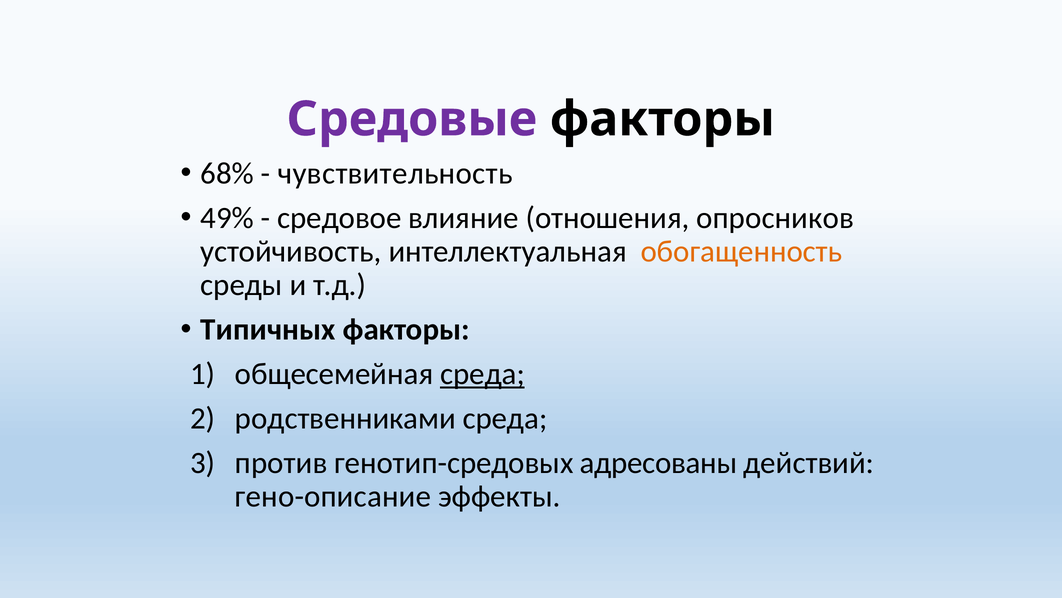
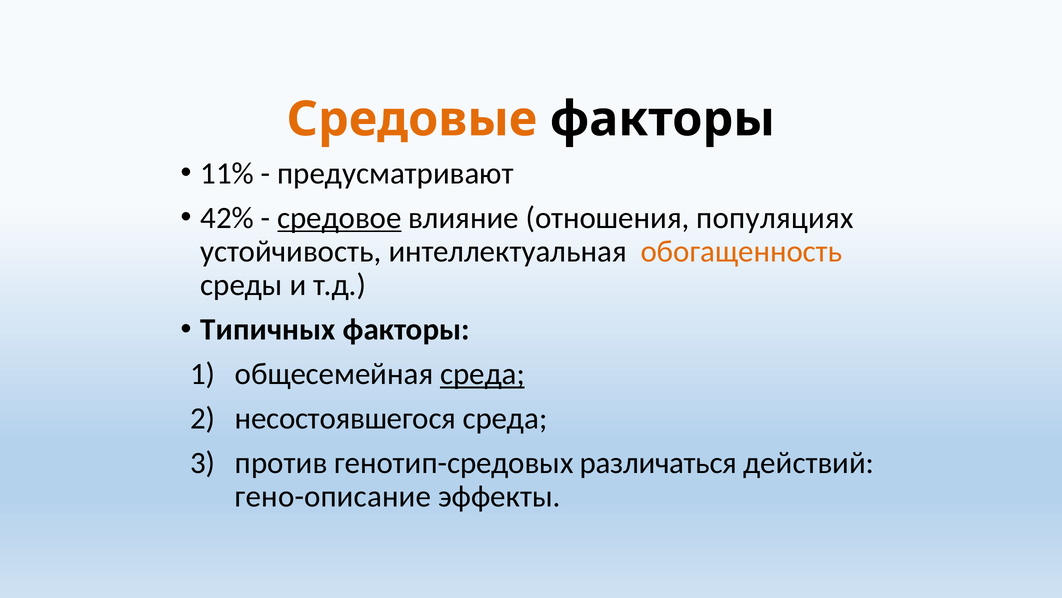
Средовые colour: purple -> orange
68%: 68% -> 11%
чувствительность: чувствительность -> предусматривают
49%: 49% -> 42%
средовое underline: none -> present
опросников: опросников -> популяциях
родственниками: родственниками -> несостоявшегося
адресованы: адресованы -> различаться
